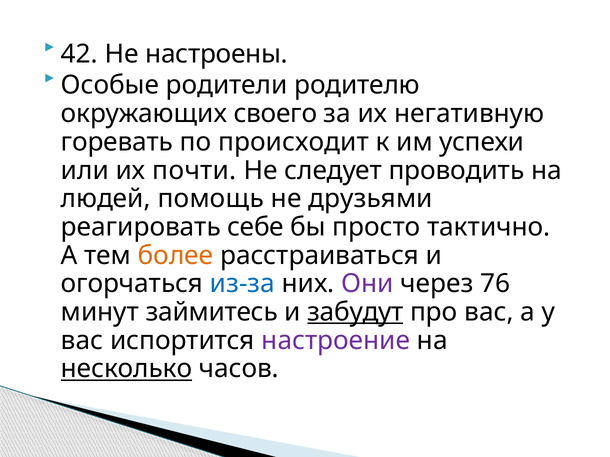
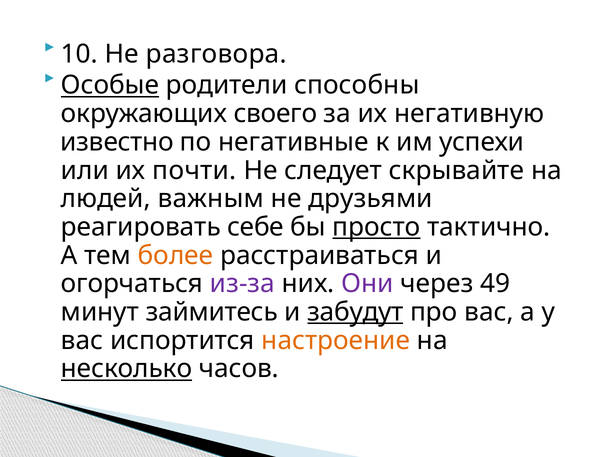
42: 42 -> 10
настроены: настроены -> разговора
Особые underline: none -> present
родителю: родителю -> способны
горевать: горевать -> известно
происходит: происходит -> негативные
проводить: проводить -> скрывайте
помощь: помощь -> важным
просто underline: none -> present
из-за colour: blue -> purple
76: 76 -> 49
настроение colour: purple -> orange
